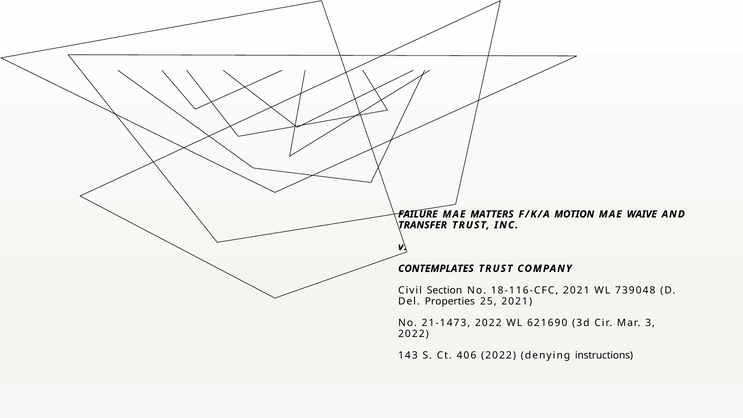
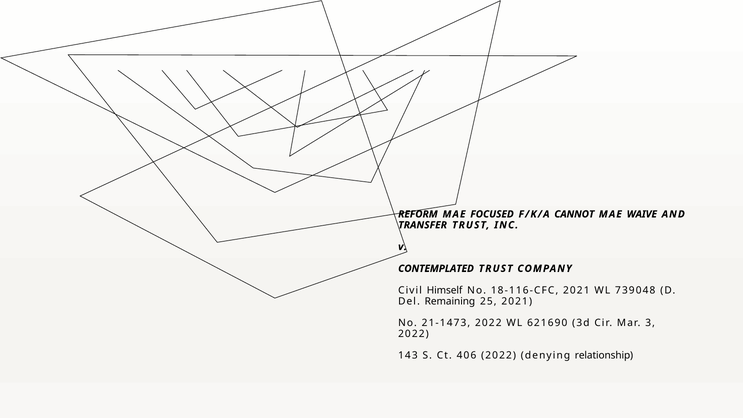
FAILURE: FAILURE -> REFORM
MATTERS: MATTERS -> FOCUSED
MOTION: MOTION -> CANNOT
CONTEMPLATES: CONTEMPLATES -> CONTEMPLATED
Section: Section -> Himself
Properties: Properties -> Remaining
instructions: instructions -> relationship
